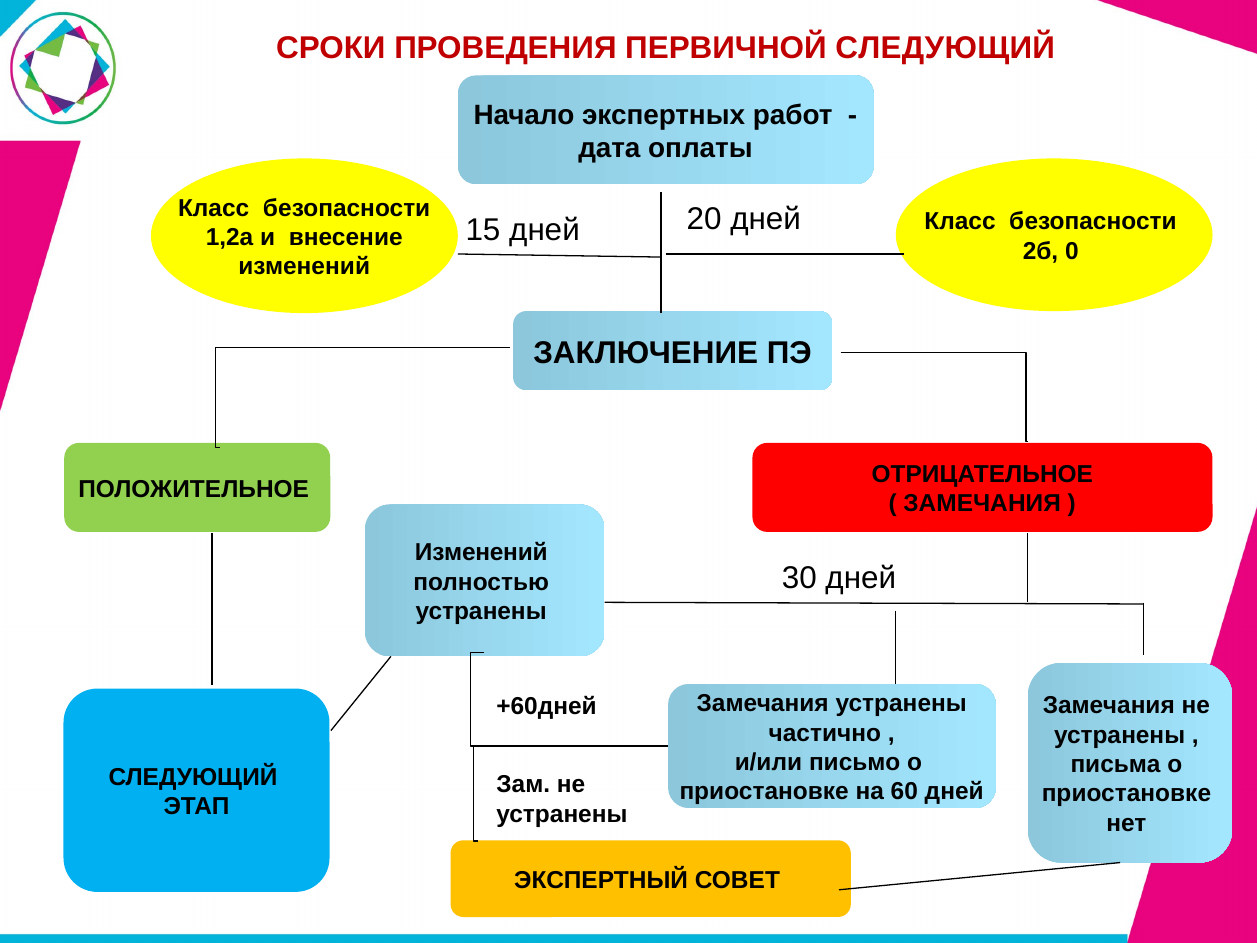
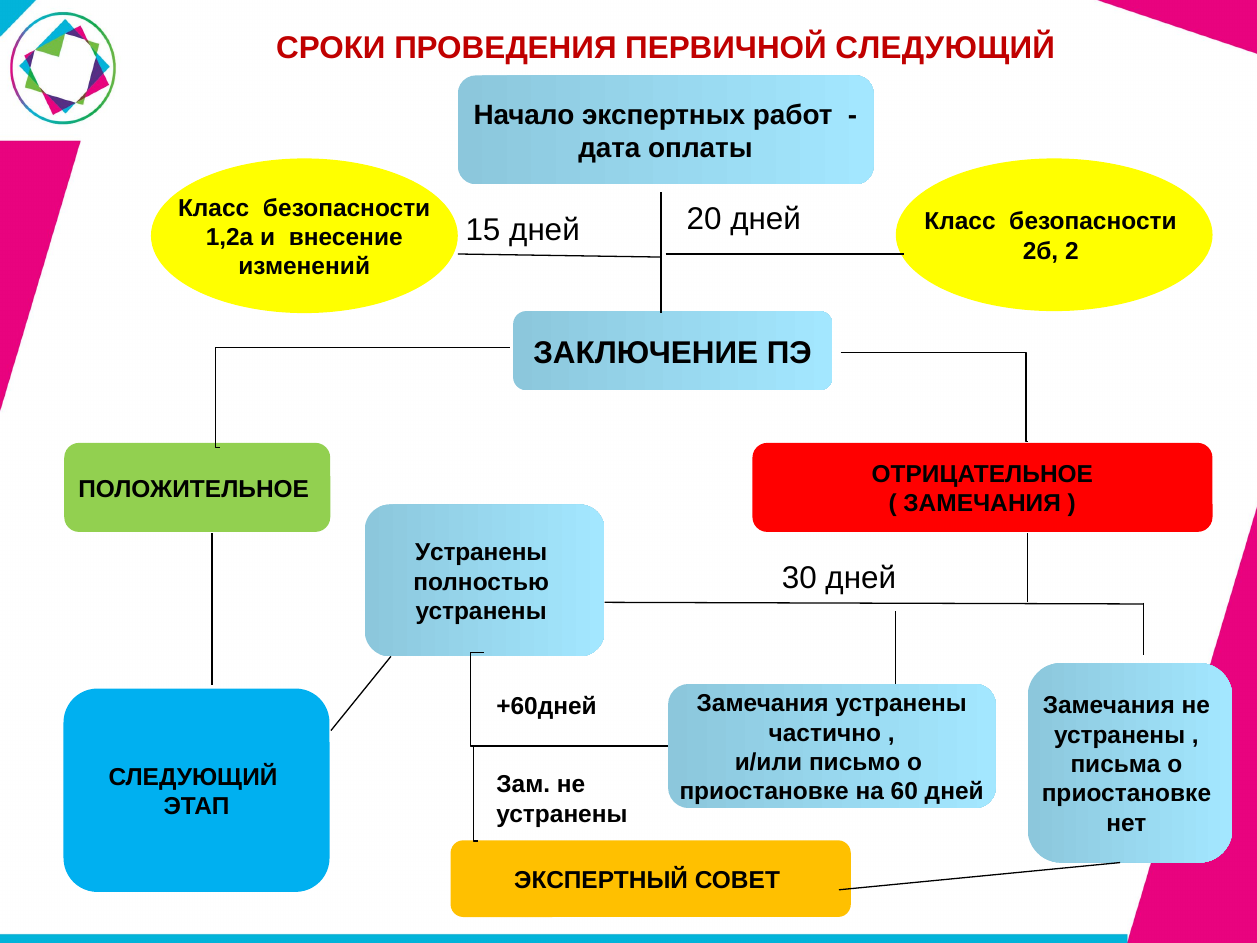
0: 0 -> 2
Изменений at (481, 553): Изменений -> Устранены
